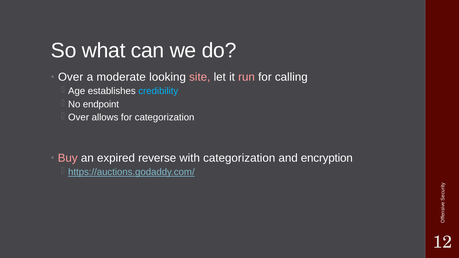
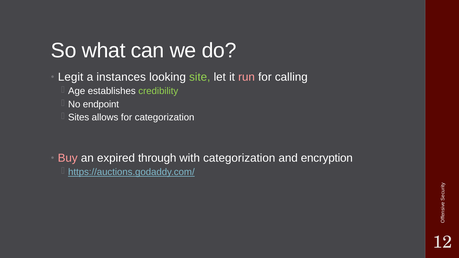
Over at (71, 77): Over -> Legit
moderate: moderate -> instances
site colour: pink -> light green
credibility colour: light blue -> light green
Over at (79, 118): Over -> Sites
reverse: reverse -> through
